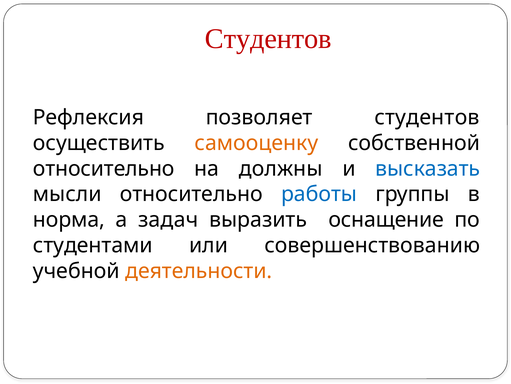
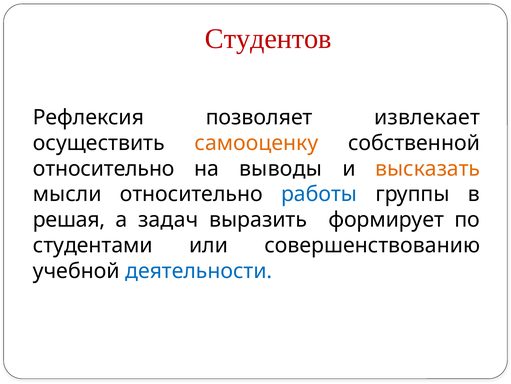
позволяет студентов: студентов -> извлекает
должны: должны -> выводы
высказать colour: blue -> orange
норма: норма -> решая
оснащение: оснащение -> формирует
деятельности colour: orange -> blue
